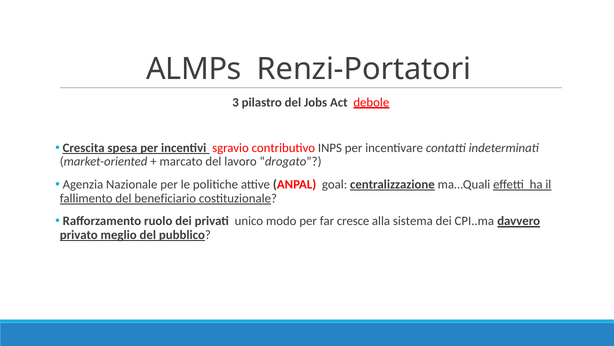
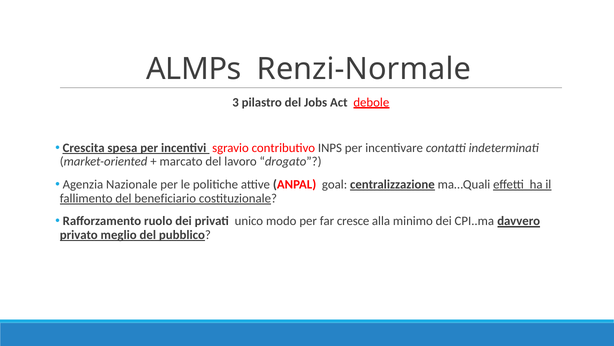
Renzi-Portatori: Renzi-Portatori -> Renzi-Normale
sistema: sistema -> minimo
